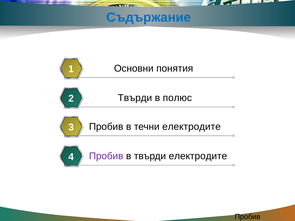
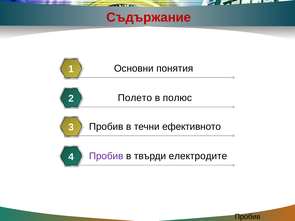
Съдържание colour: blue -> red
Твърди at (135, 98): Твърди -> Полето
течни електродите: електродите -> ефективното
